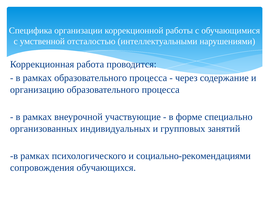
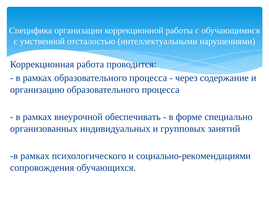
участвующие: участвующие -> обеспечивать
